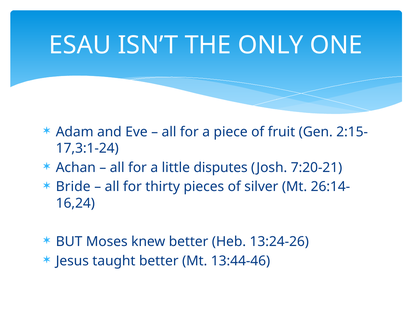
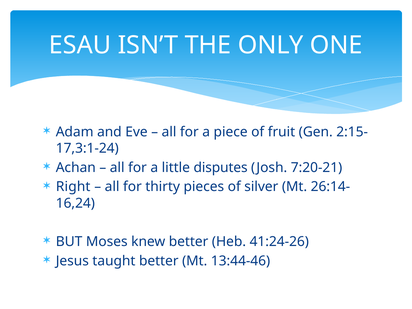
Bride: Bride -> Right
13:24-26: 13:24-26 -> 41:24-26
